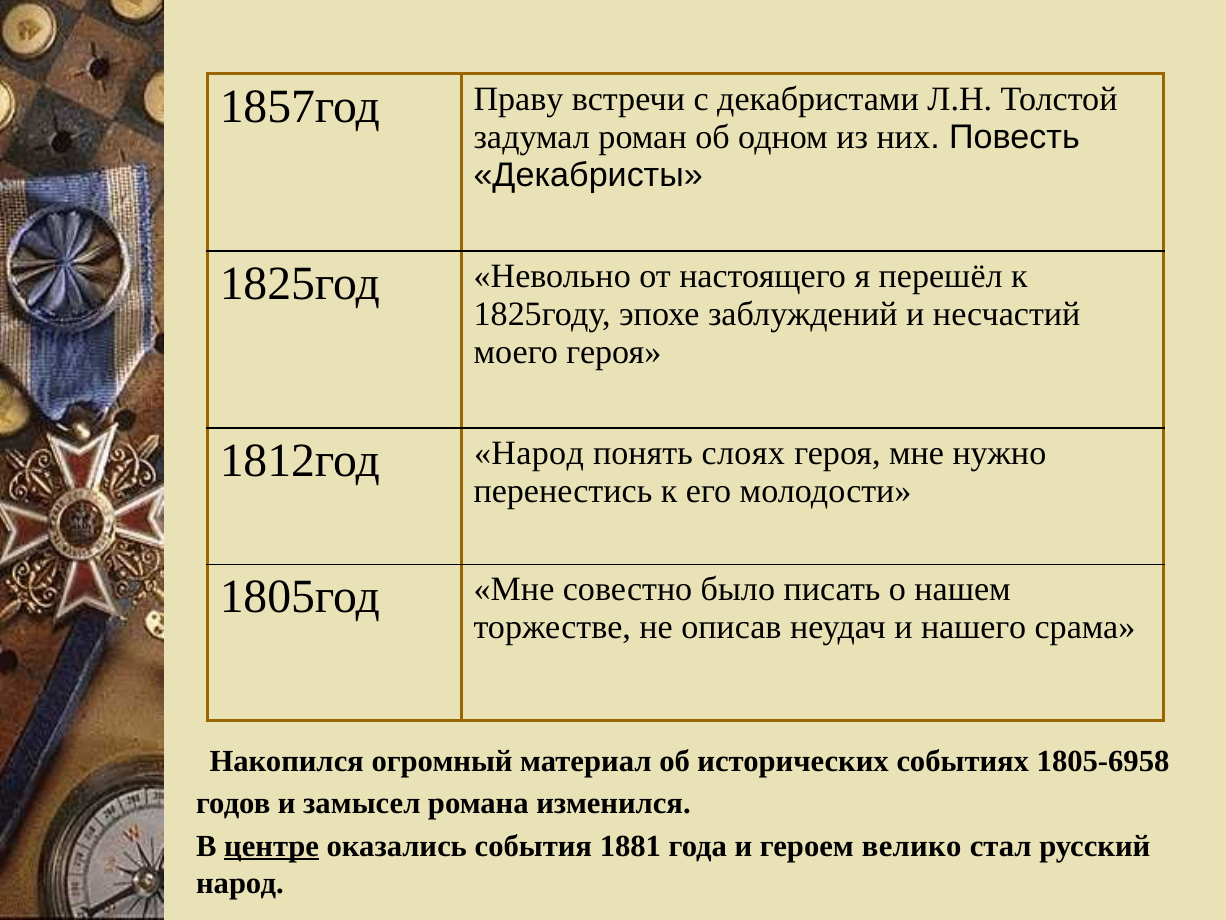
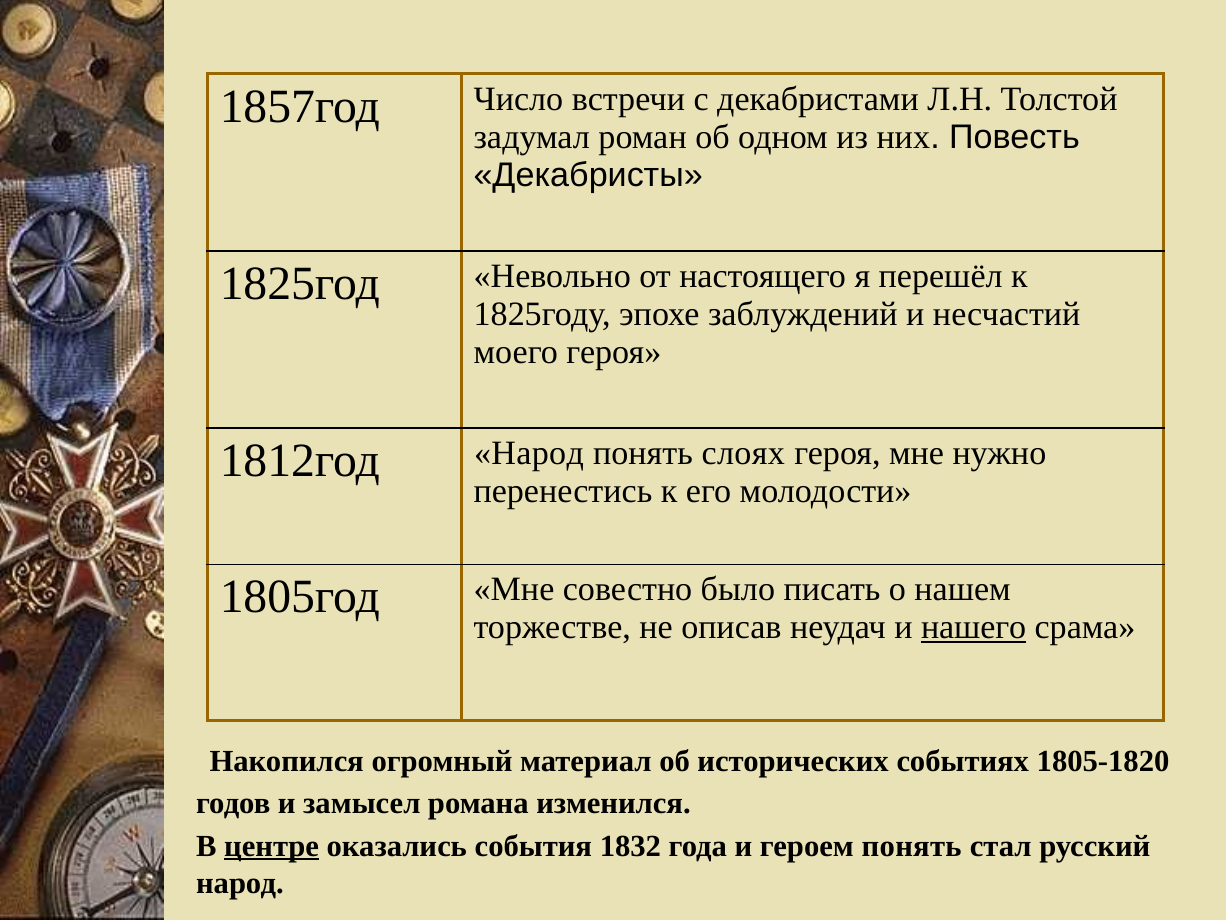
Праву: Праву -> Число
нашего underline: none -> present
1805-6958: 1805-6958 -> 1805-1820
1881: 1881 -> 1832
героем велико: велико -> понять
